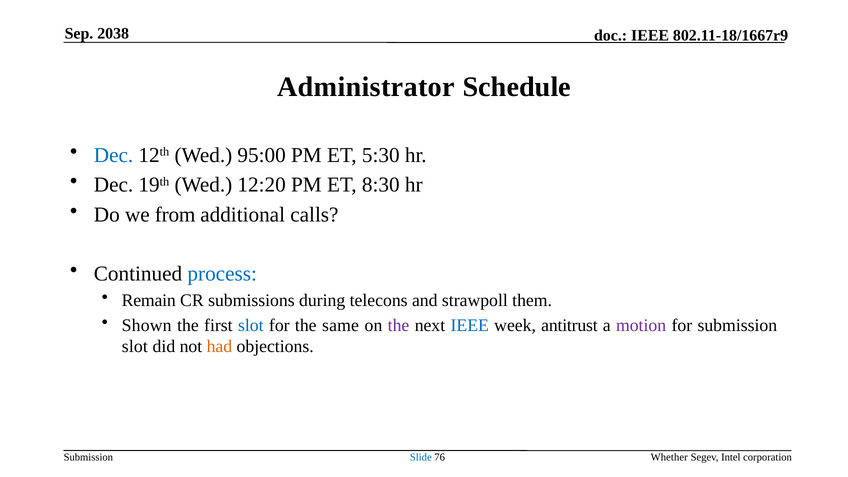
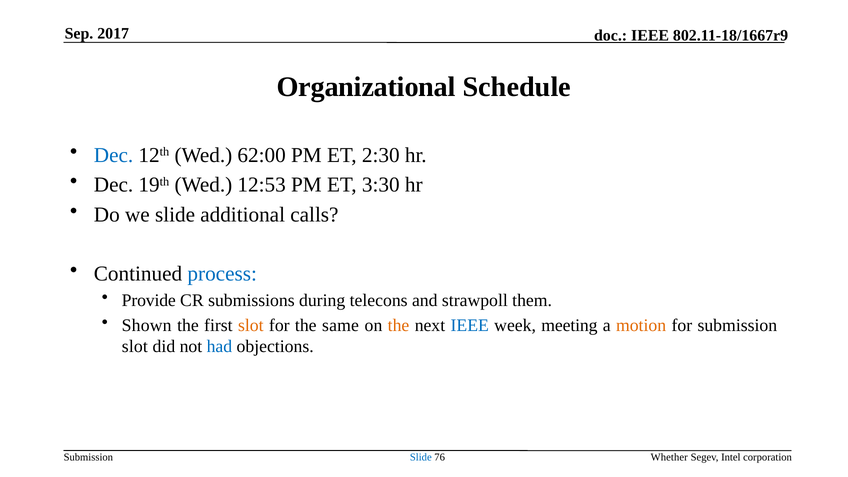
2038: 2038 -> 2017
Administrator: Administrator -> Organizational
95:00: 95:00 -> 62:00
5:30: 5:30 -> 2:30
12:20: 12:20 -> 12:53
8:30: 8:30 -> 3:30
we from: from -> slide
Remain: Remain -> Provide
slot at (251, 325) colour: blue -> orange
the at (399, 325) colour: purple -> orange
antitrust: antitrust -> meeting
motion colour: purple -> orange
had colour: orange -> blue
